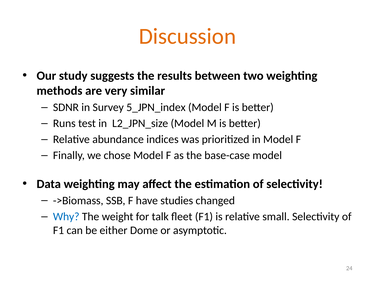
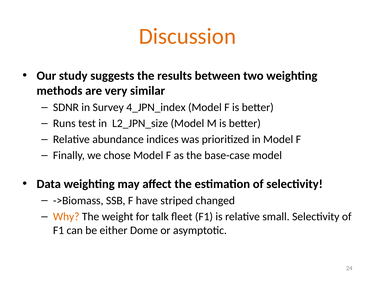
5_JPN_index: 5_JPN_index -> 4_JPN_index
studies: studies -> striped
Why colour: blue -> orange
